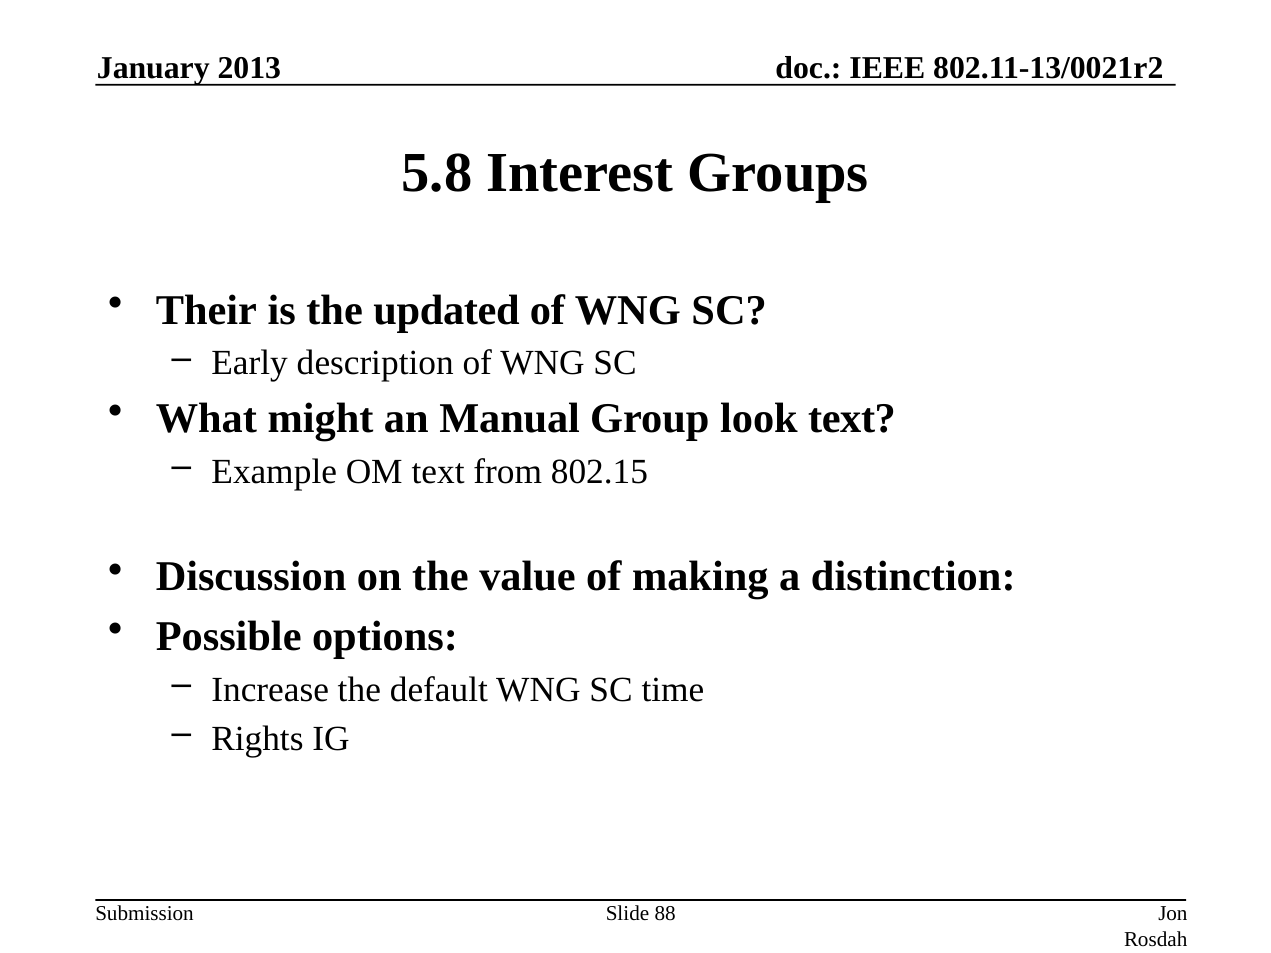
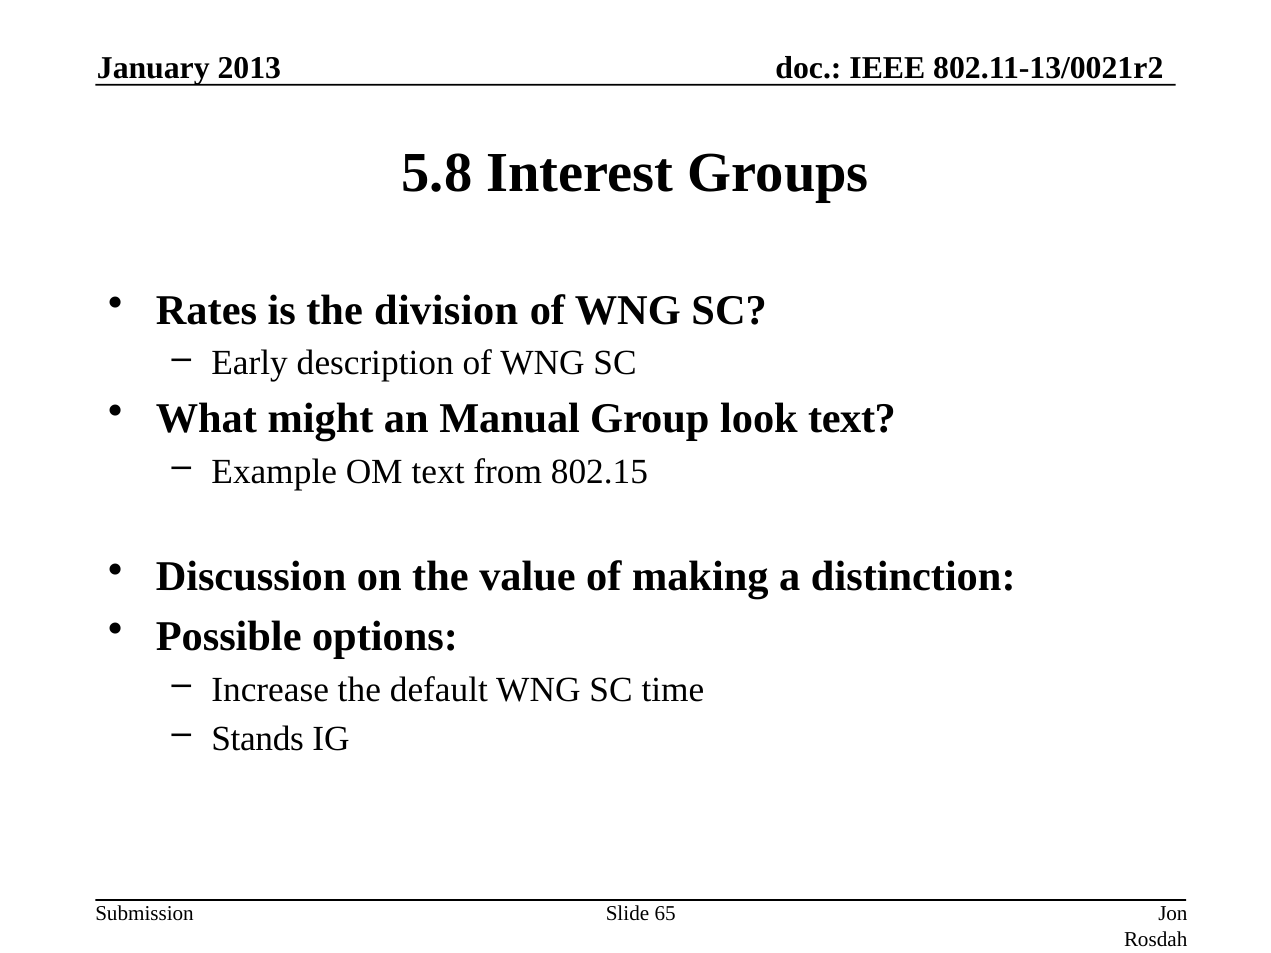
Their: Their -> Rates
updated: updated -> division
Rights: Rights -> Stands
88: 88 -> 65
